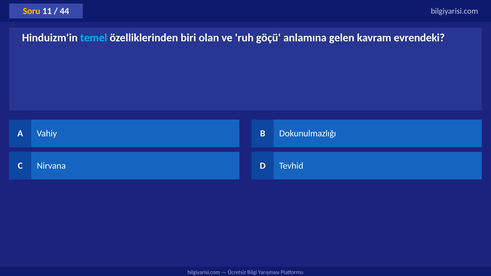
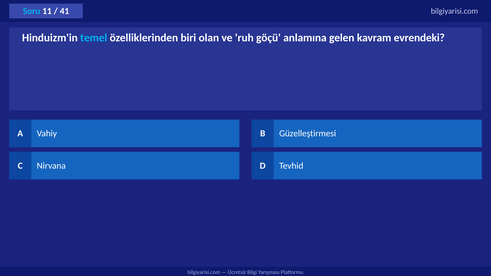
Soru colour: yellow -> light blue
44: 44 -> 41
Dokunulmazlığı: Dokunulmazlığı -> Güzelleştirmesi
